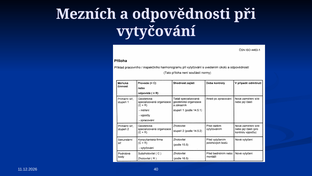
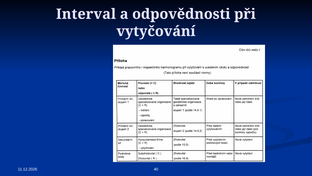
Mezních: Mezních -> Interval
